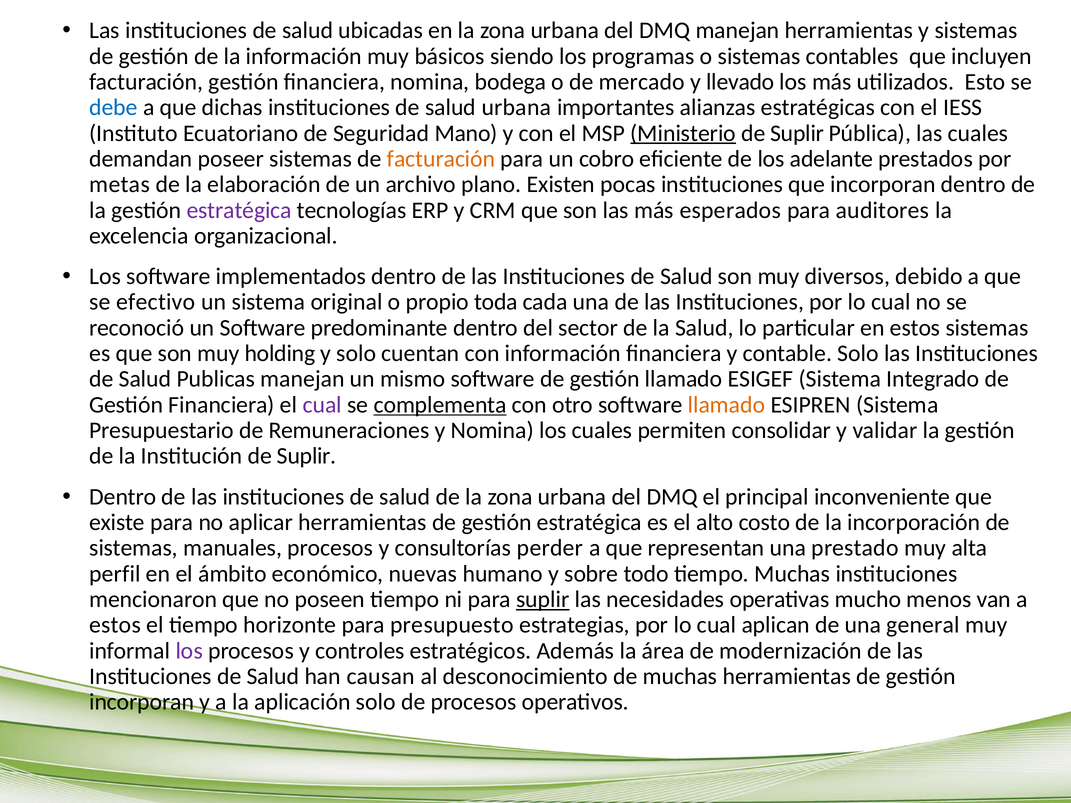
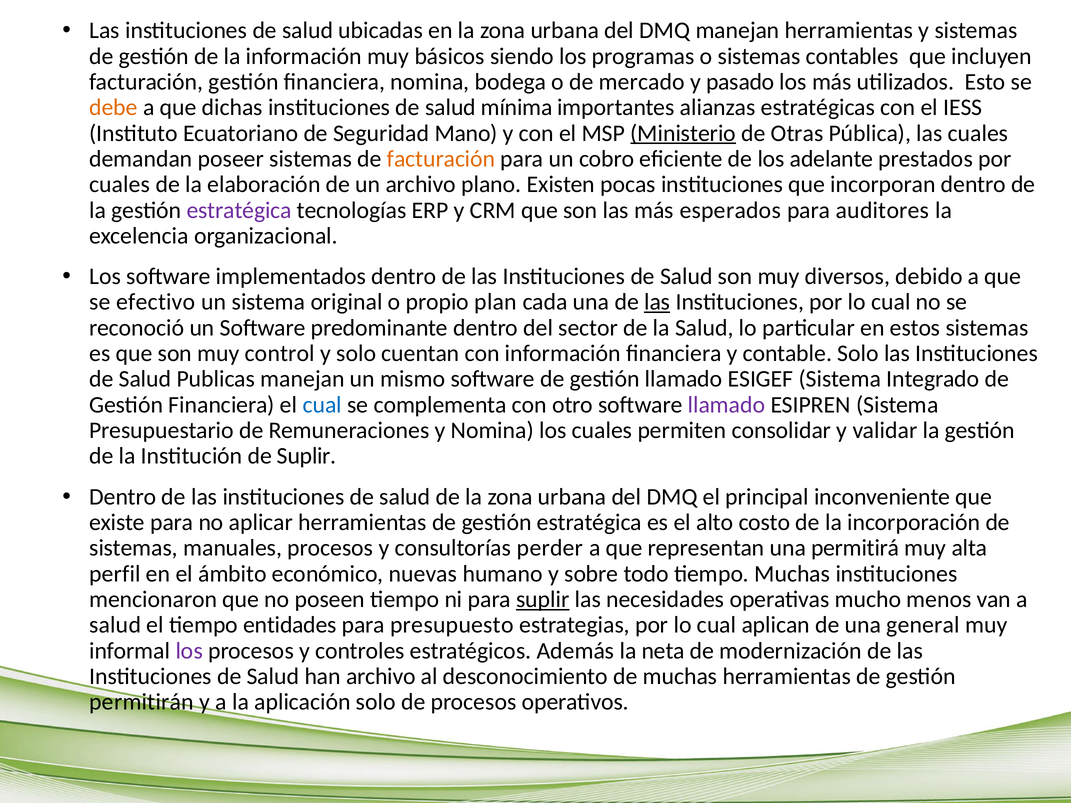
llevado: llevado -> pasado
debe colour: blue -> orange
salud urbana: urbana -> mínima
Suplir at (797, 133): Suplir -> Otras
metas at (120, 185): metas -> cuales
toda: toda -> plan
las at (657, 302) underline: none -> present
holding: holding -> control
cual at (322, 405) colour: purple -> blue
complementa underline: present -> none
llamado at (726, 405) colour: orange -> purple
prestado: prestado -> permitirá
estos at (115, 625): estos -> salud
horizonte: horizonte -> entidades
área: área -> neta
han causan: causan -> archivo
incorporan at (142, 702): incorporan -> permitirán
